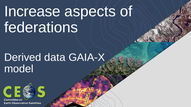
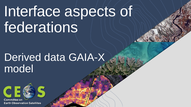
Increase: Increase -> Interface
